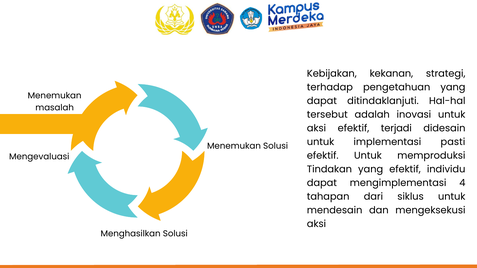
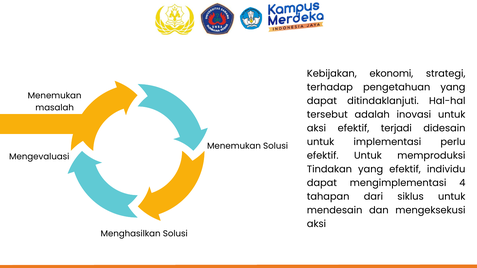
kekanan: kekanan -> ekonomi
pasti: pasti -> perlu
